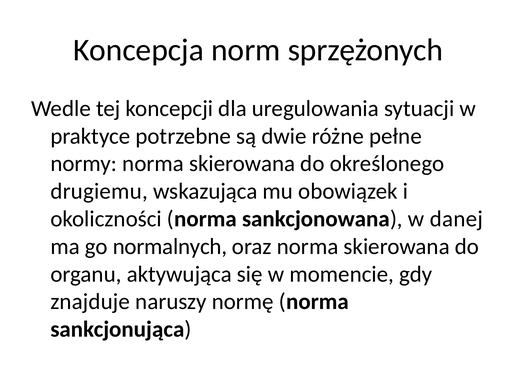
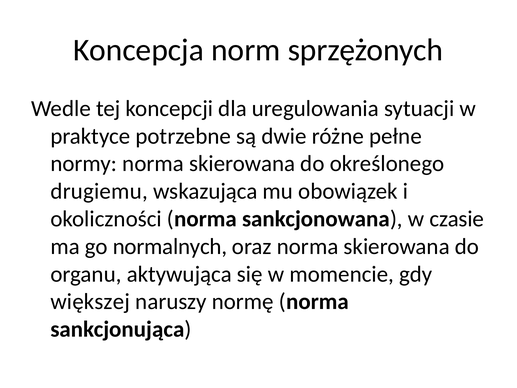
danej: danej -> czasie
znajduje: znajduje -> większej
